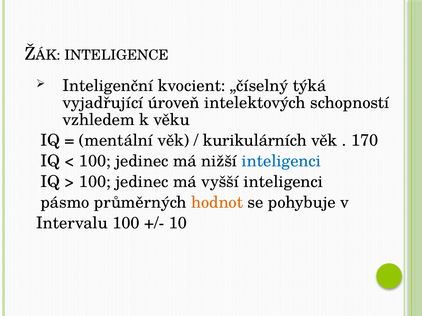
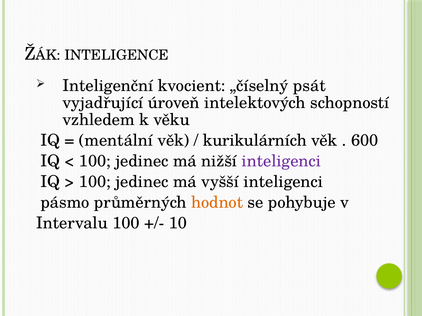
týká: týká -> psát
170: 170 -> 600
inteligenci at (281, 161) colour: blue -> purple
